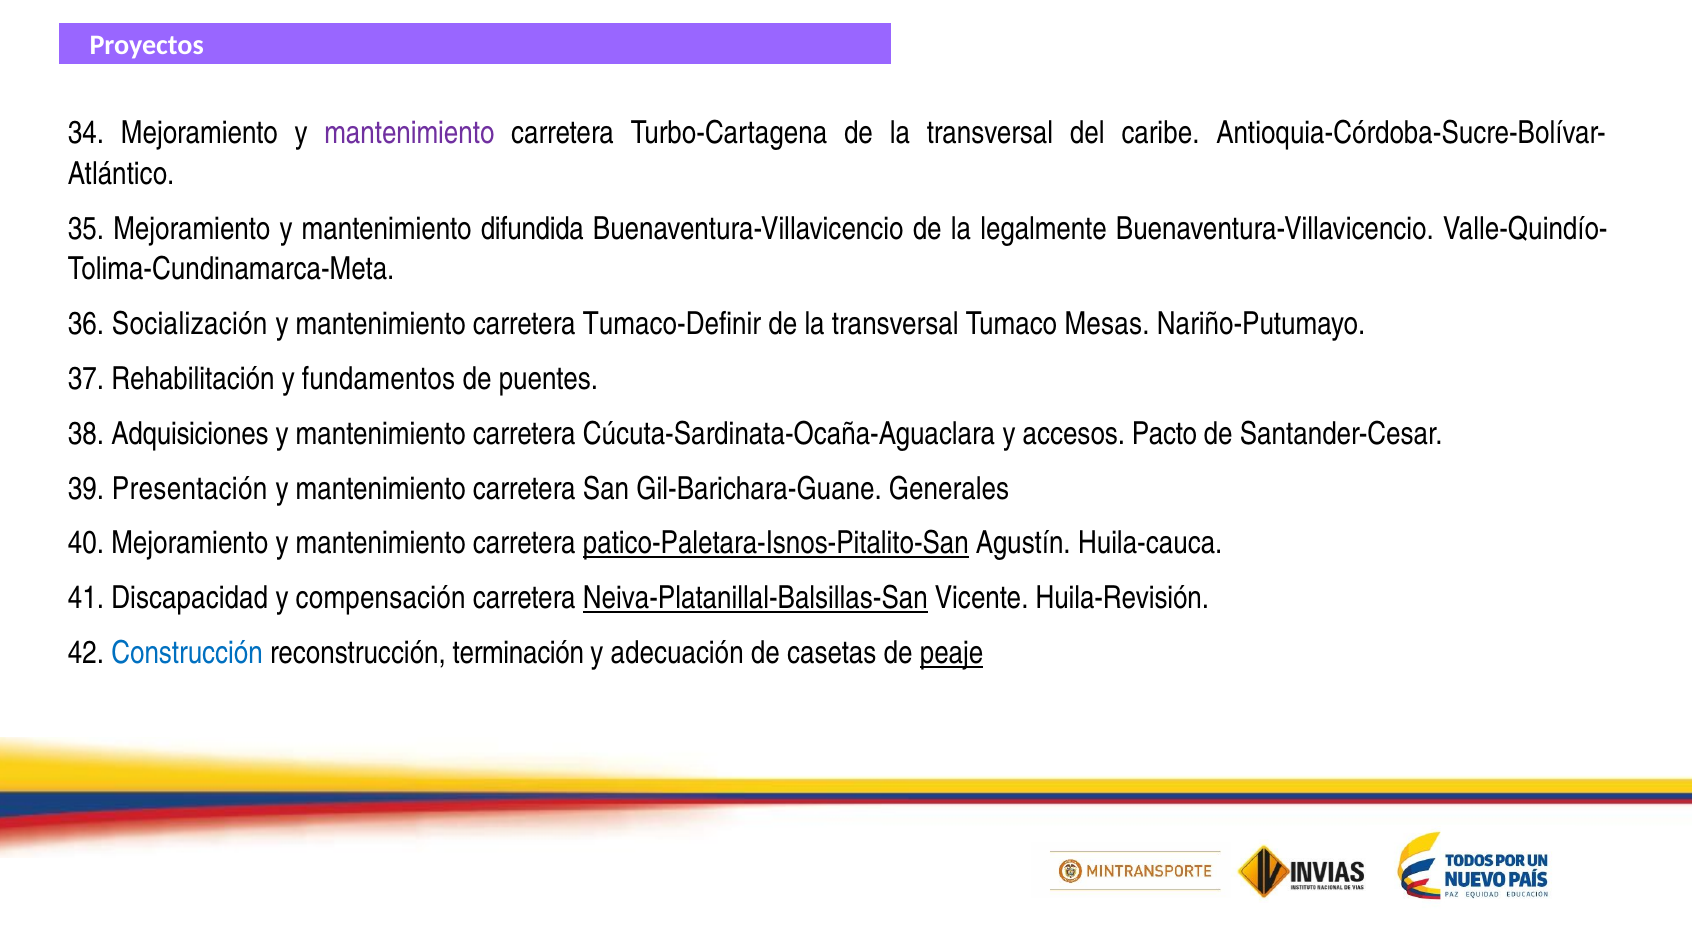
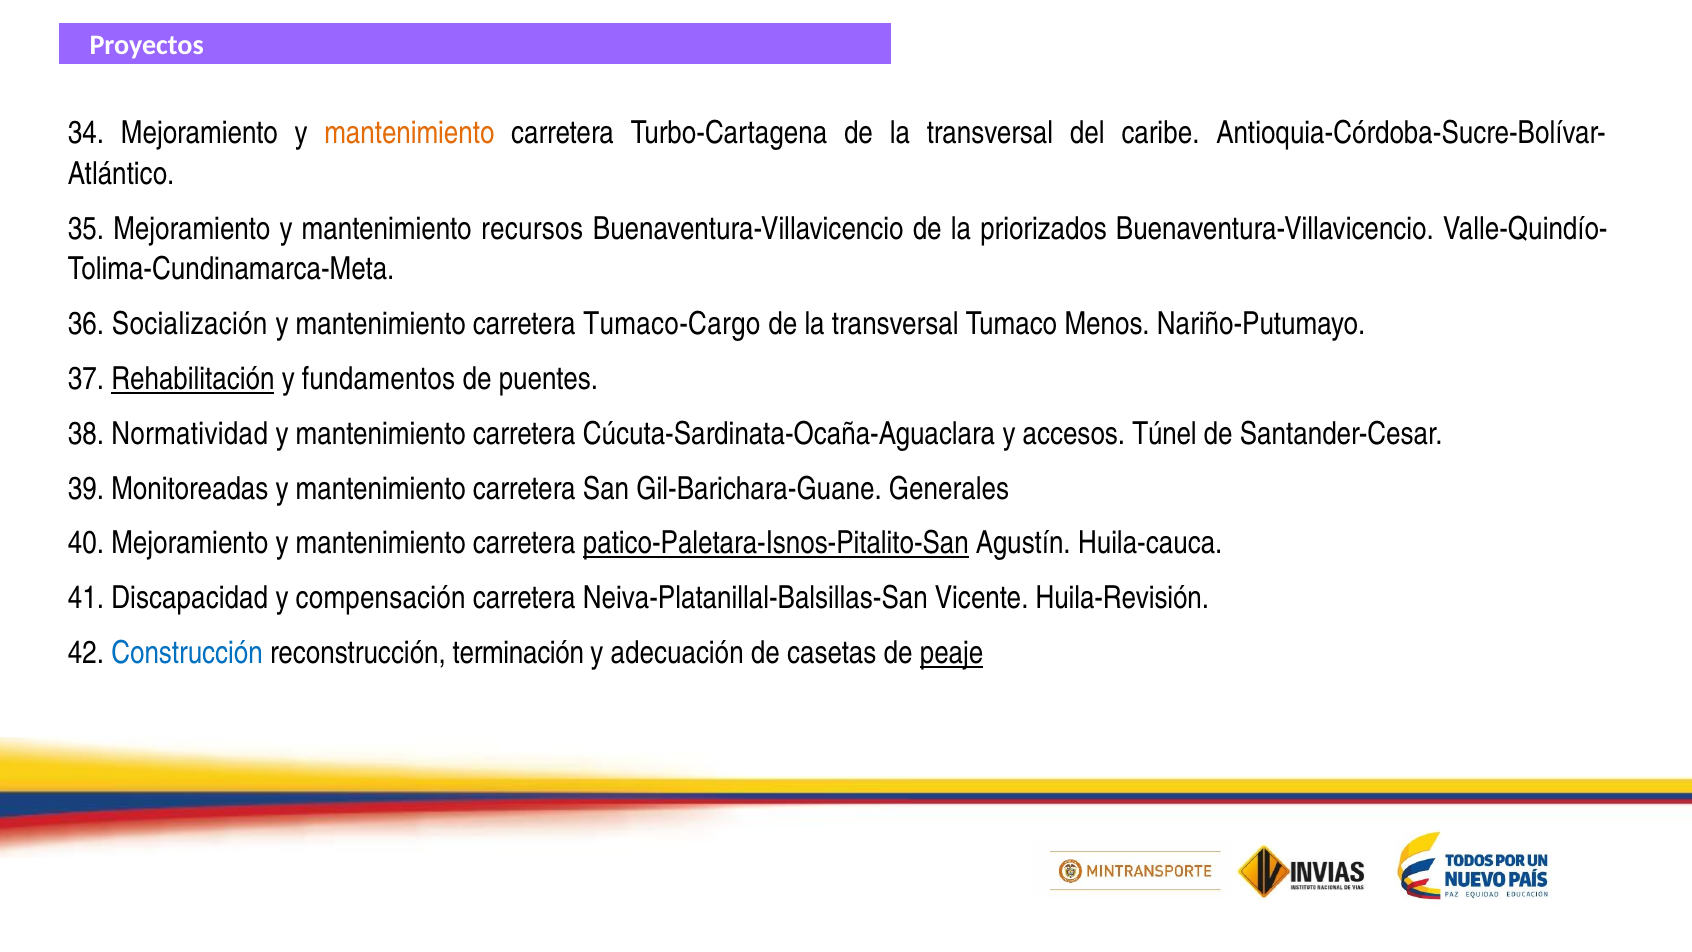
mantenimiento at (409, 133) colour: purple -> orange
difundida: difundida -> recursos
legalmente: legalmente -> priorizados
Tumaco-Definir: Tumaco-Definir -> Tumaco-Cargo
Mesas: Mesas -> Menos
Rehabilitación underline: none -> present
Adquisiciones: Adquisiciones -> Normatividad
Pacto: Pacto -> Túnel
Presentación: Presentación -> Monitoreadas
Neiva-Platanillal-Balsillas-San underline: present -> none
